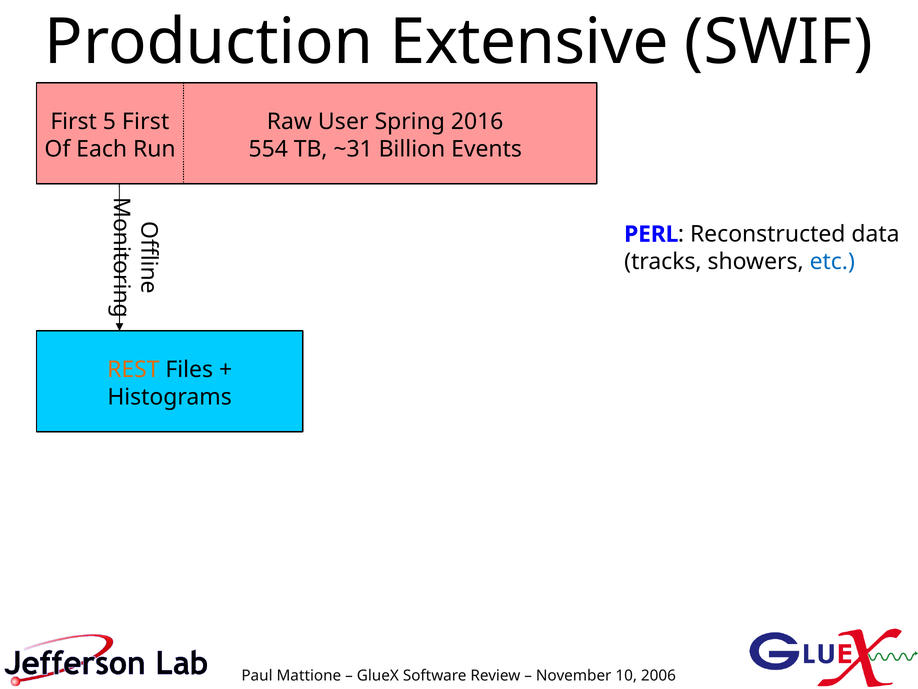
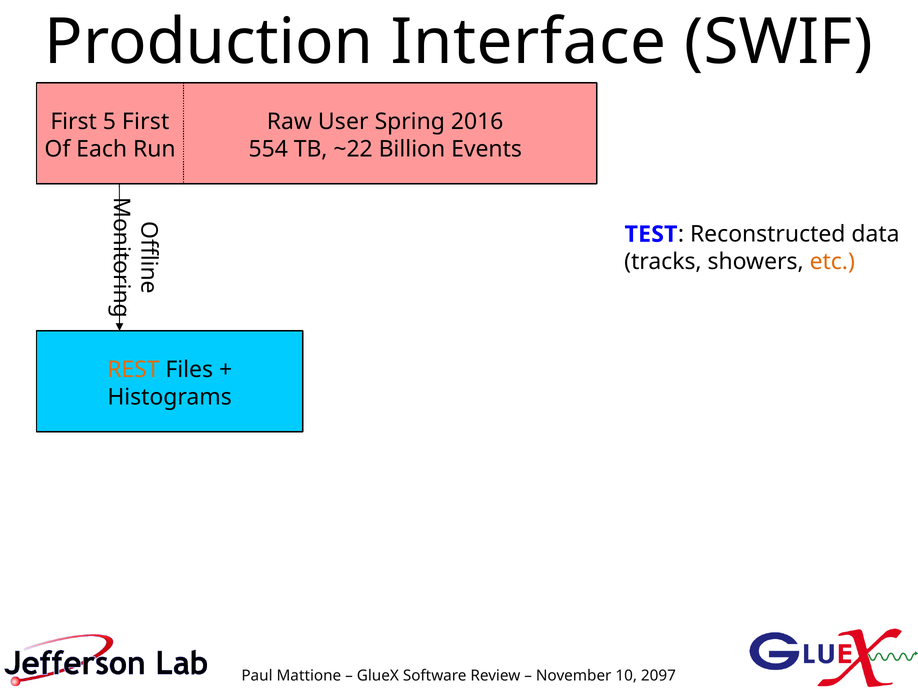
Extensive: Extensive -> Interface
~31: ~31 -> ~22
PERL: PERL -> TEST
etc colour: blue -> orange
2006: 2006 -> 2097
